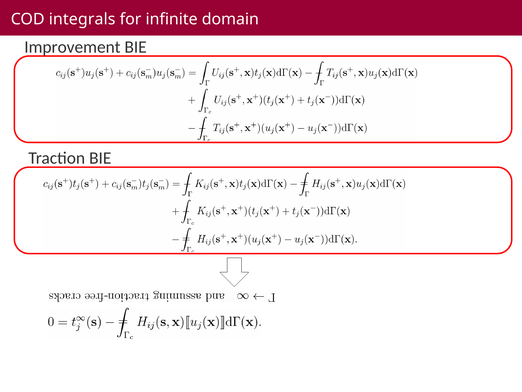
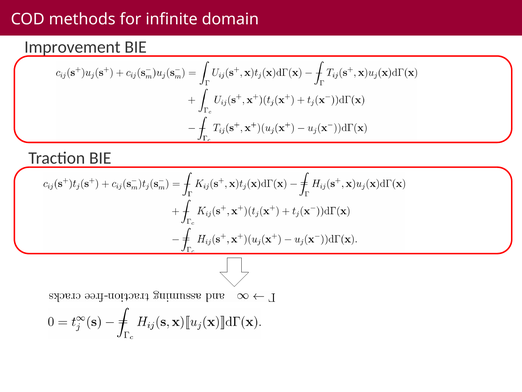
integrals: integrals -> methods
